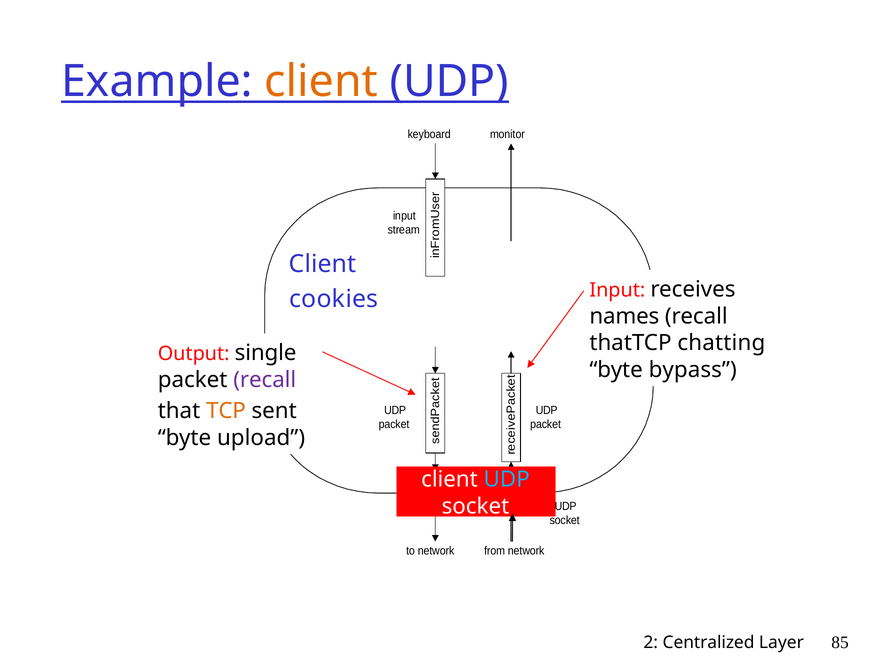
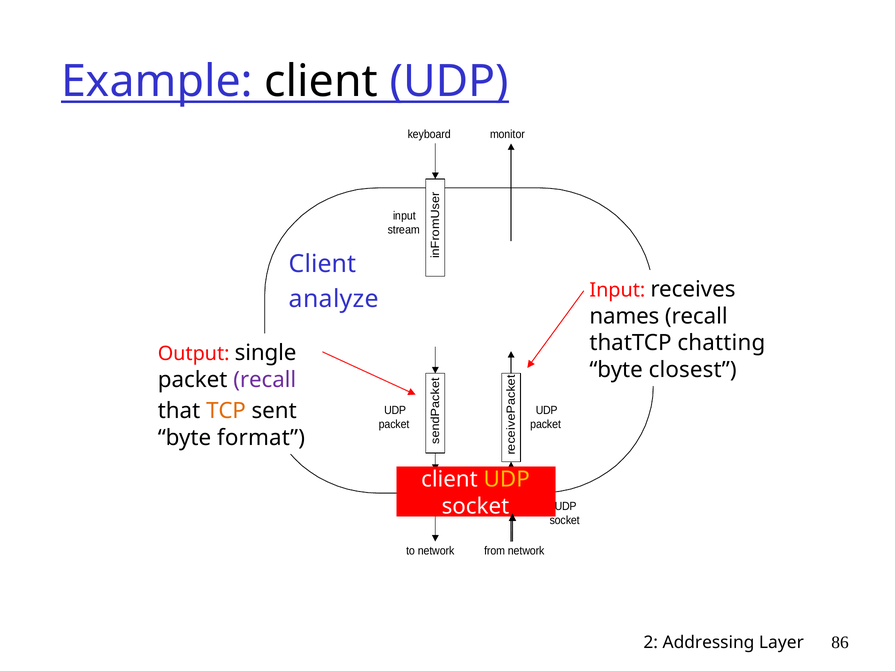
client at (321, 81) colour: orange -> black
cookies: cookies -> analyze
bypass: bypass -> closest
upload: upload -> format
UDP at (507, 480) colour: light blue -> yellow
Centralized: Centralized -> Addressing
85: 85 -> 86
